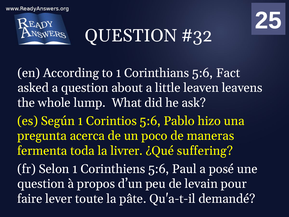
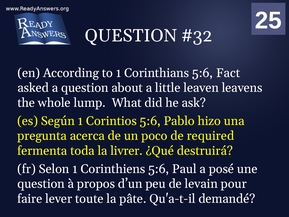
maneras: maneras -> required
suffering: suffering -> destruirá
